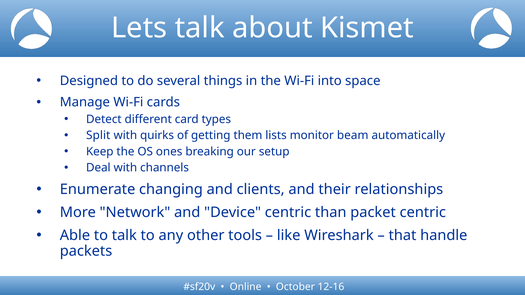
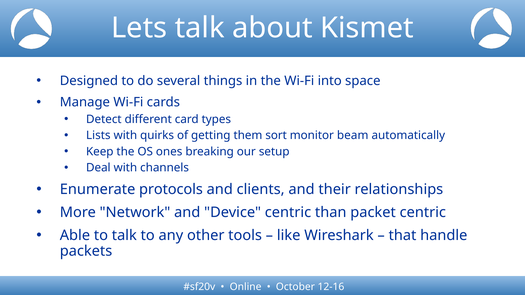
Split: Split -> Lists
lists: lists -> sort
changing: changing -> protocols
